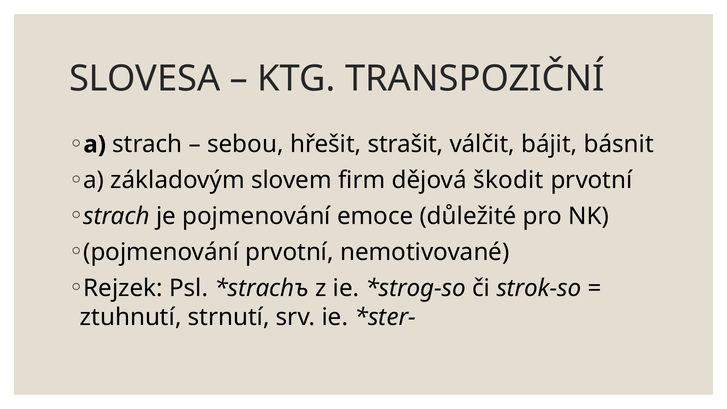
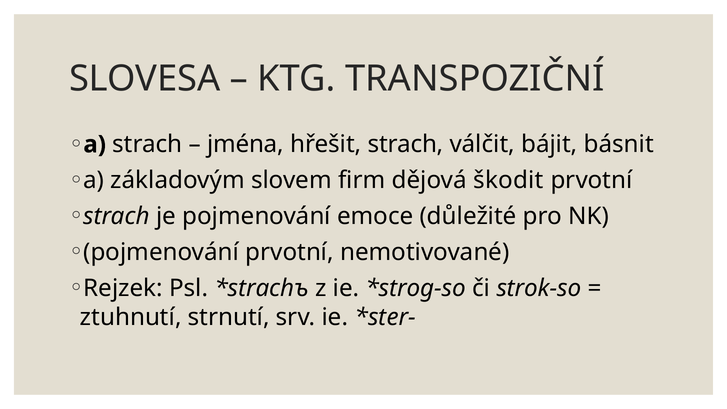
sebou: sebou -> jména
hřešit strašit: strašit -> strach
